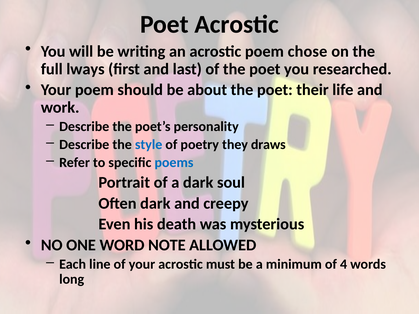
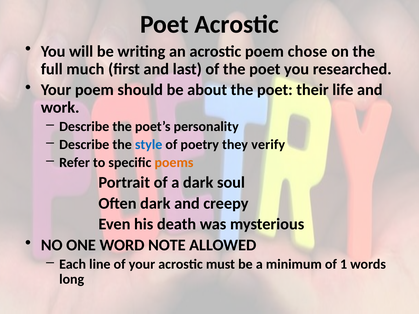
lways: lways -> much
draws: draws -> verify
poems colour: blue -> orange
4: 4 -> 1
